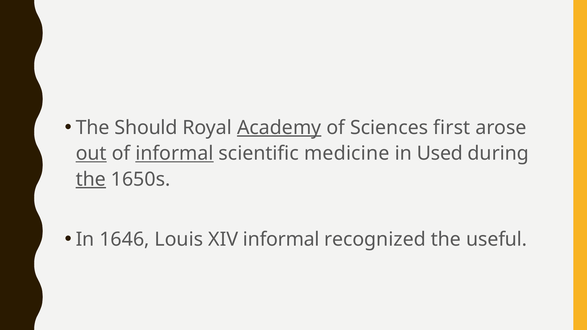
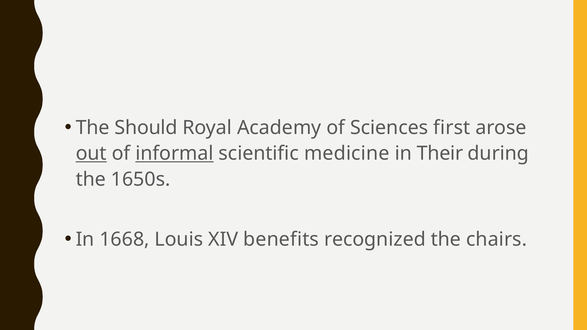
Academy underline: present -> none
Used: Used -> Their
the at (91, 179) underline: present -> none
1646: 1646 -> 1668
XIV informal: informal -> benefits
useful: useful -> chairs
